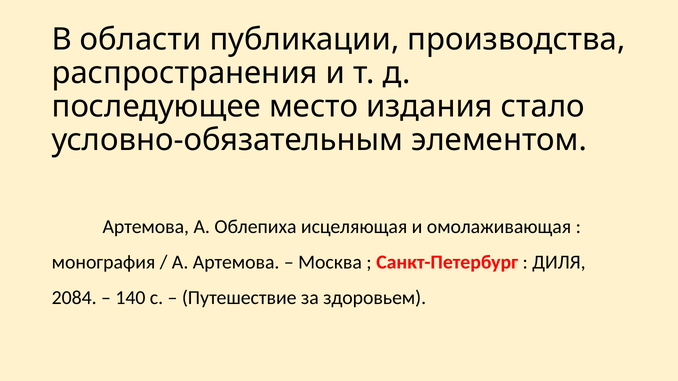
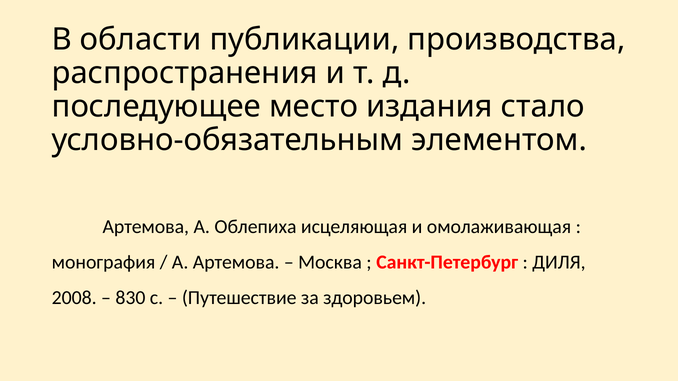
2084: 2084 -> 2008
140: 140 -> 830
